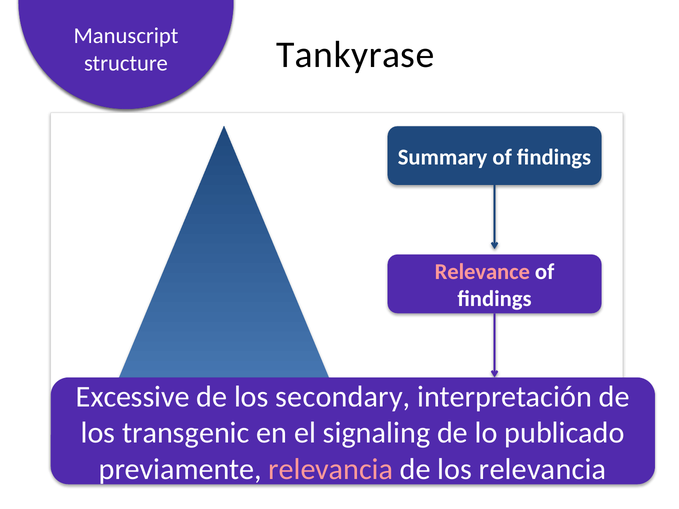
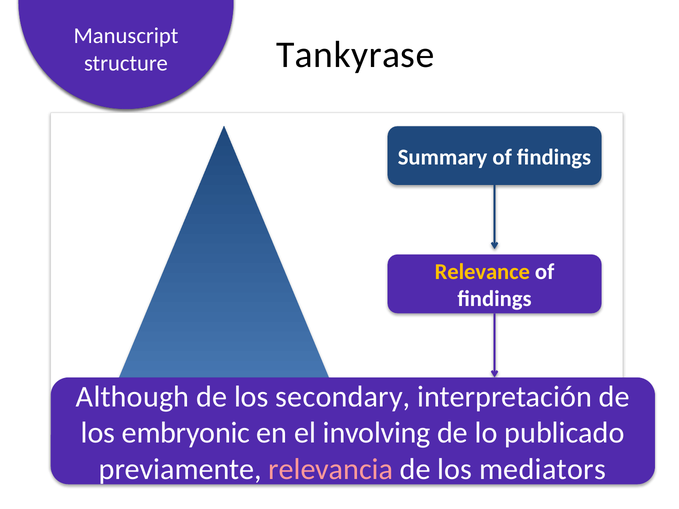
Relevance colour: pink -> yellow
Excessive: Excessive -> Although
transgenic: transgenic -> embryonic
signaling: signaling -> involving
los relevancia: relevancia -> mediators
